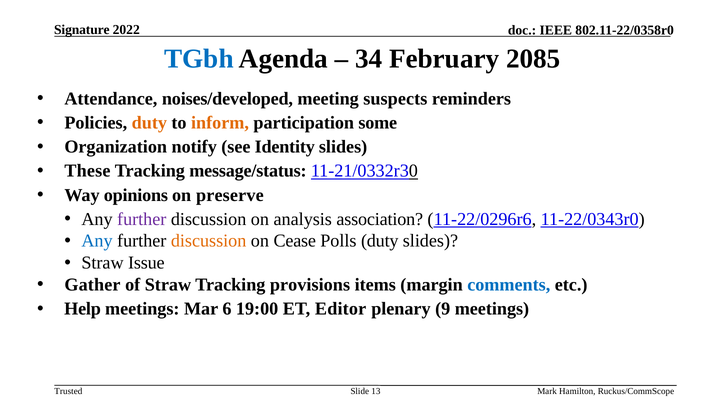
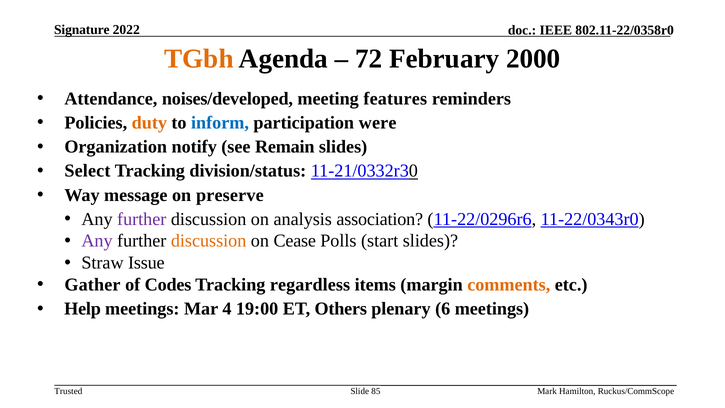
TGbh colour: blue -> orange
34: 34 -> 72
2085: 2085 -> 2000
suspects: suspects -> features
inform colour: orange -> blue
some: some -> were
Identity: Identity -> Remain
These: These -> Select
message/status: message/status -> division/status
opinions: opinions -> message
Any at (97, 241) colour: blue -> purple
Polls duty: duty -> start
of Straw: Straw -> Codes
provisions: provisions -> regardless
comments colour: blue -> orange
6: 6 -> 4
Editor: Editor -> Others
9: 9 -> 6
13: 13 -> 85
